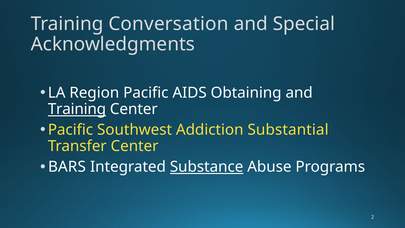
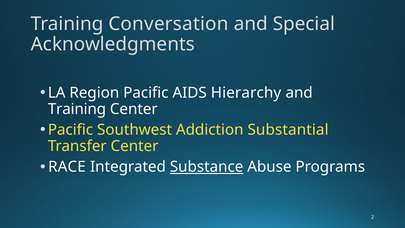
Obtaining: Obtaining -> Hierarchy
Training at (77, 109) underline: present -> none
BARS: BARS -> RACE
